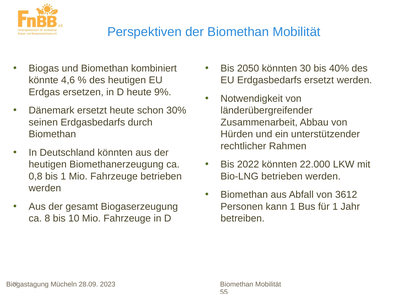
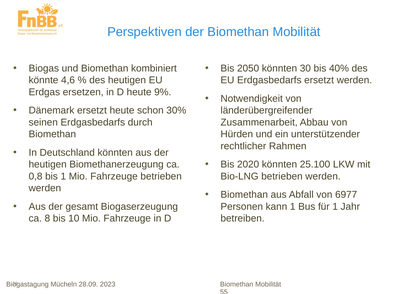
2022: 2022 -> 2020
22.000: 22.000 -> 25.100
3612: 3612 -> 6977
